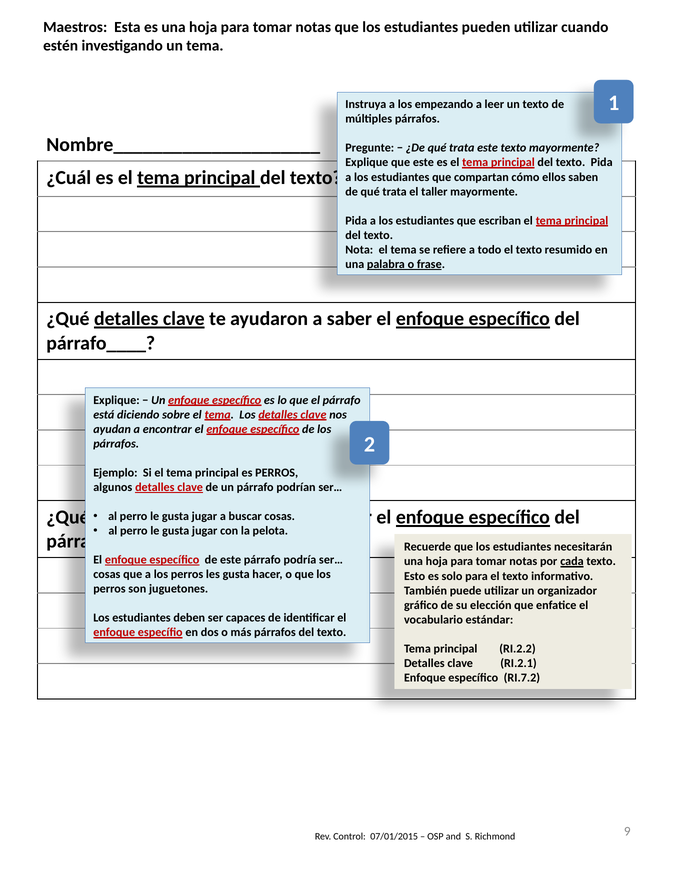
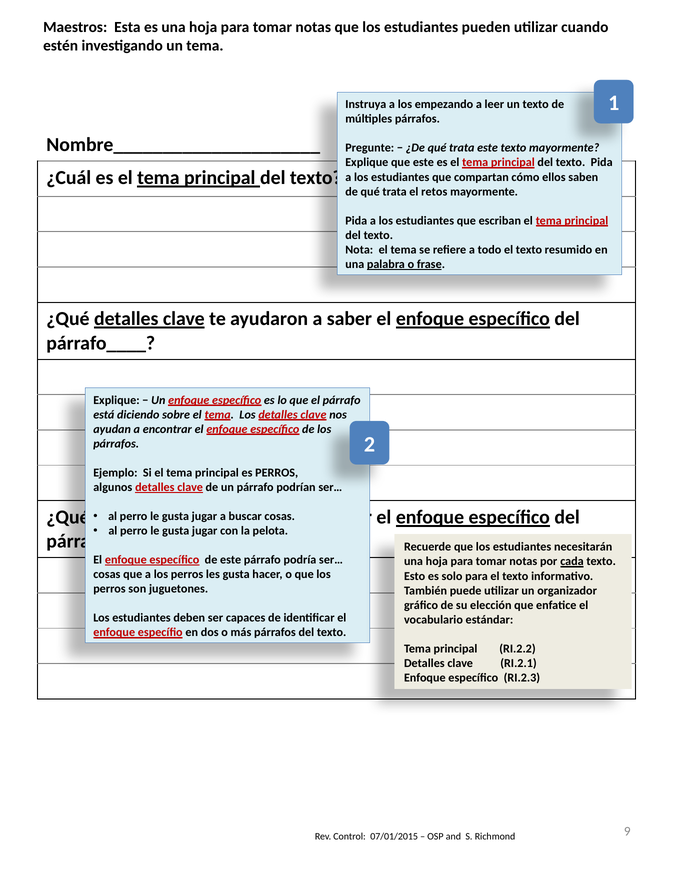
taller: taller -> retos
RI.7.2: RI.7.2 -> RI.2.3
